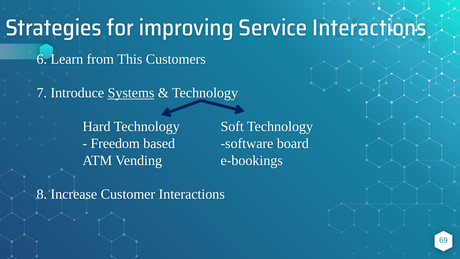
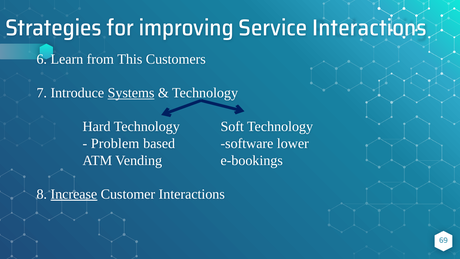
Freedom: Freedom -> Problem
board: board -> lower
Increase underline: none -> present
